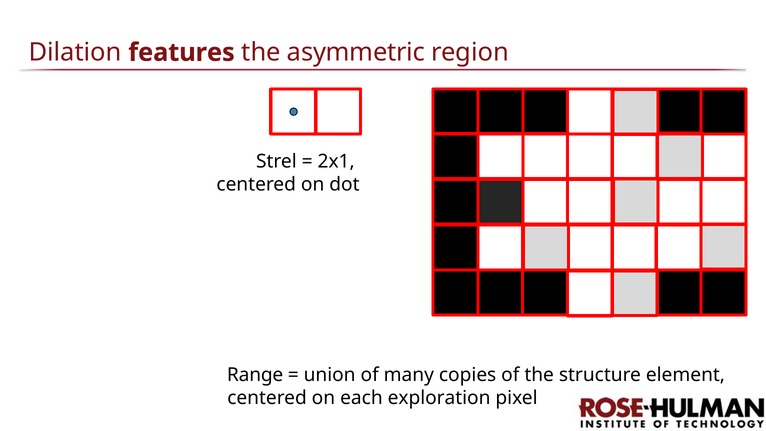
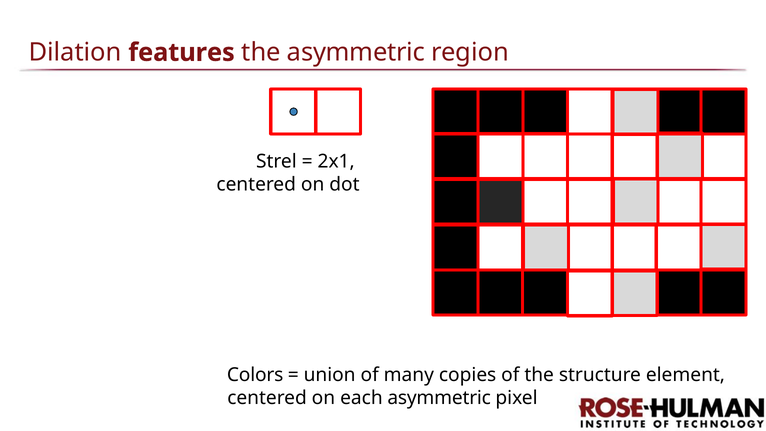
Range: Range -> Colors
each exploration: exploration -> asymmetric
